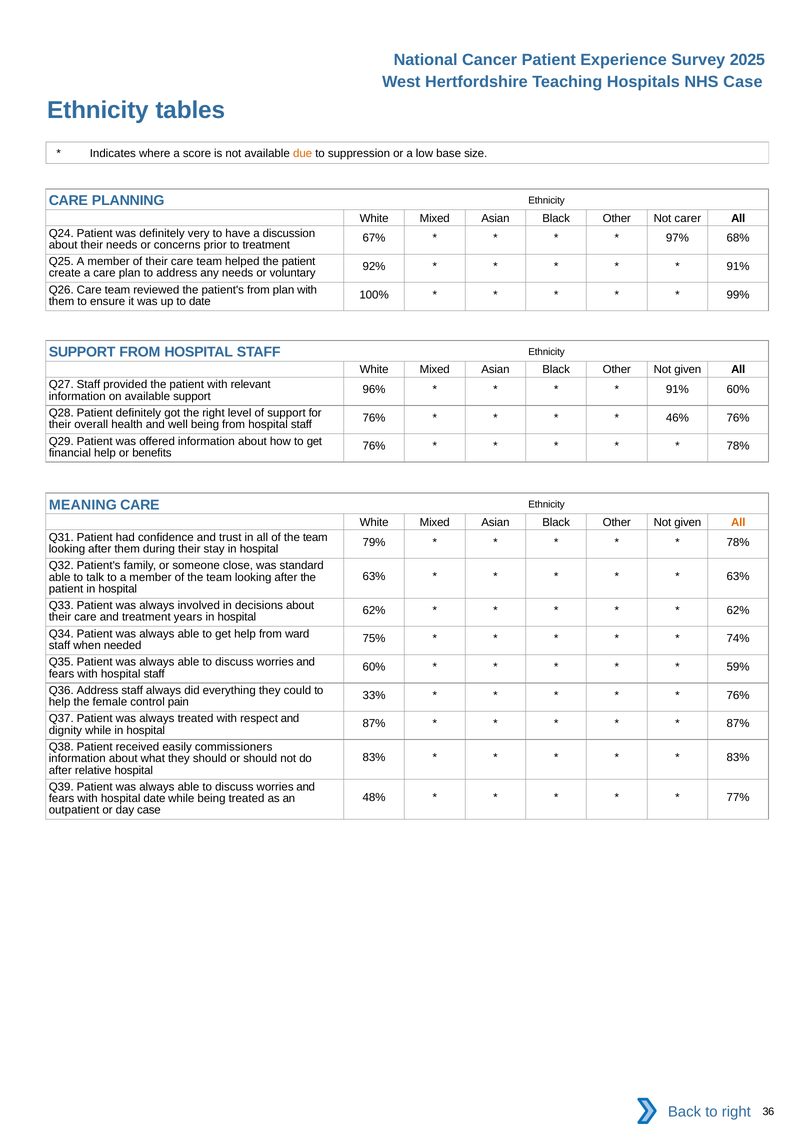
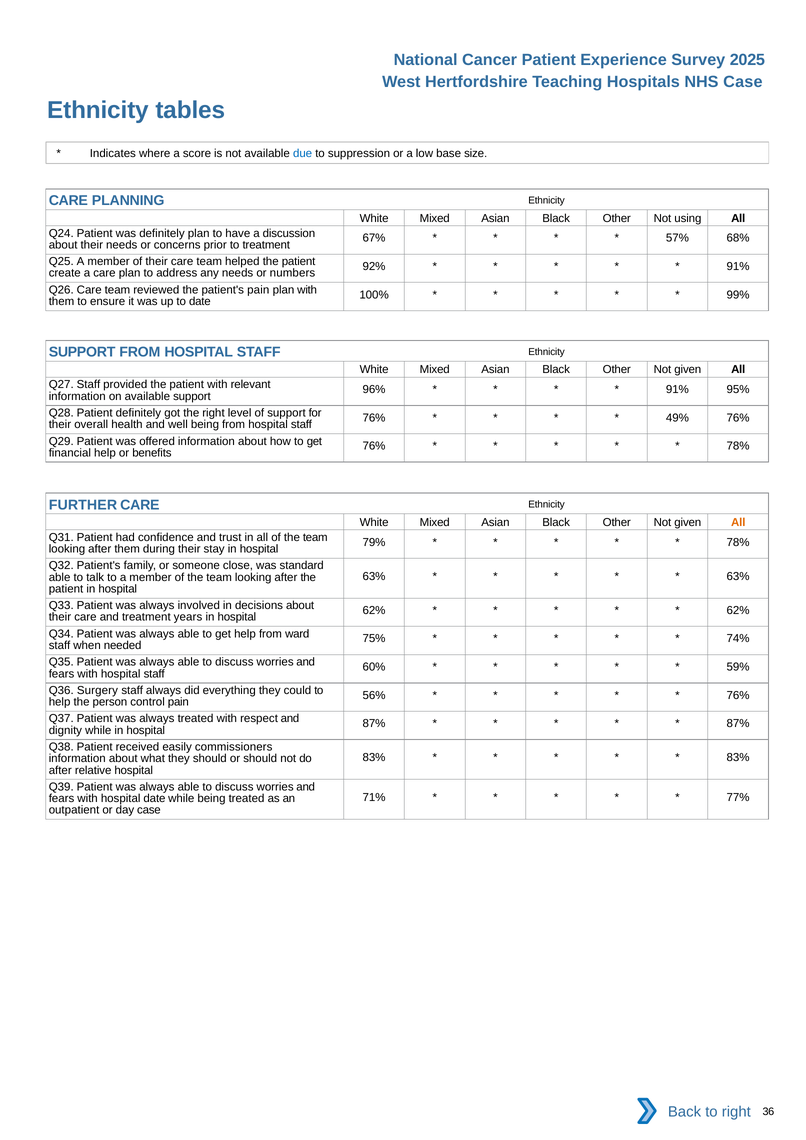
due colour: orange -> blue
carer: carer -> using
definitely very: very -> plan
97%: 97% -> 57%
voluntary: voluntary -> numbers
patient's from: from -> pain
91% 60%: 60% -> 95%
46%: 46% -> 49%
MEANING: MEANING -> FURTHER
Q36 Address: Address -> Surgery
33%: 33% -> 56%
female: female -> person
48%: 48% -> 71%
